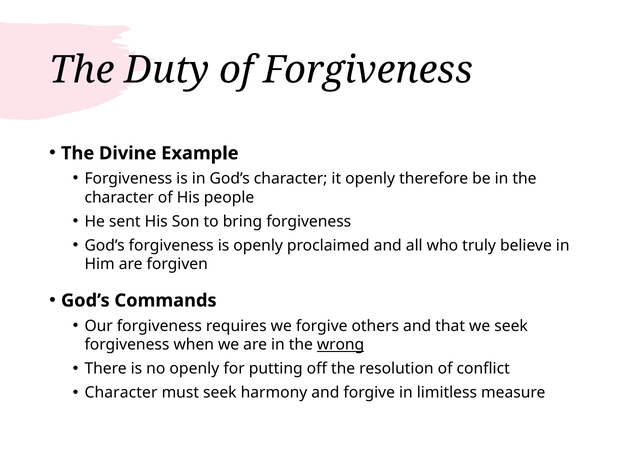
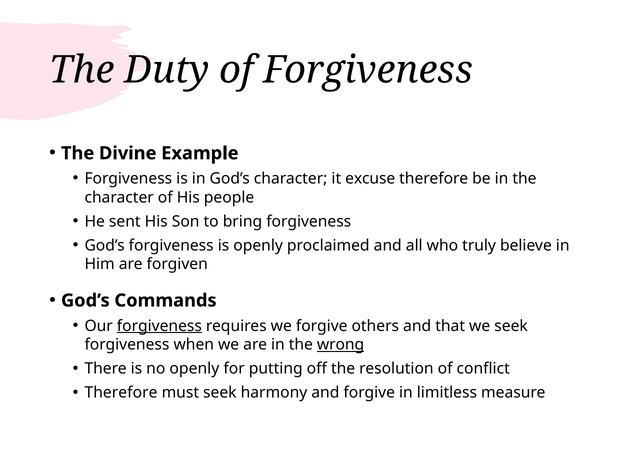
it openly: openly -> excuse
forgiveness at (159, 326) underline: none -> present
Character at (121, 392): Character -> Therefore
